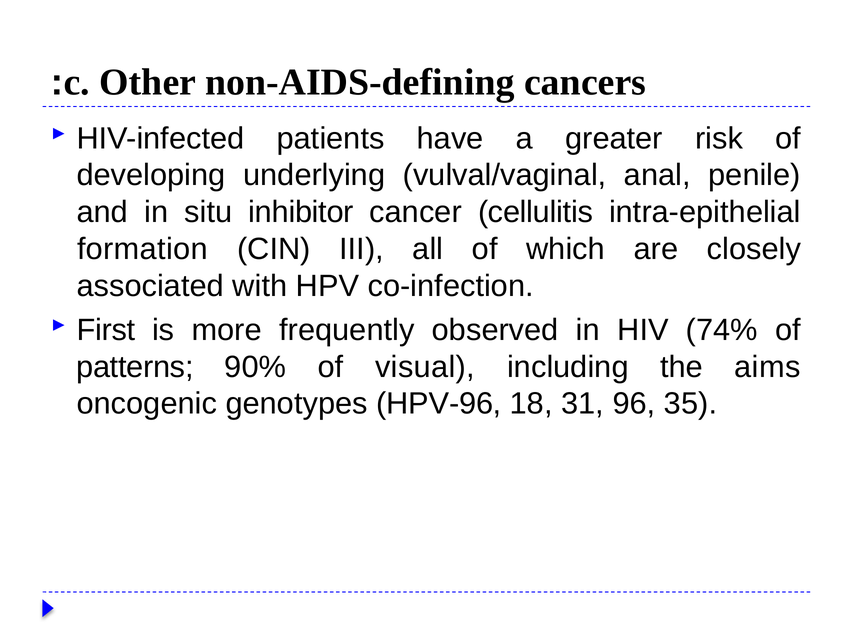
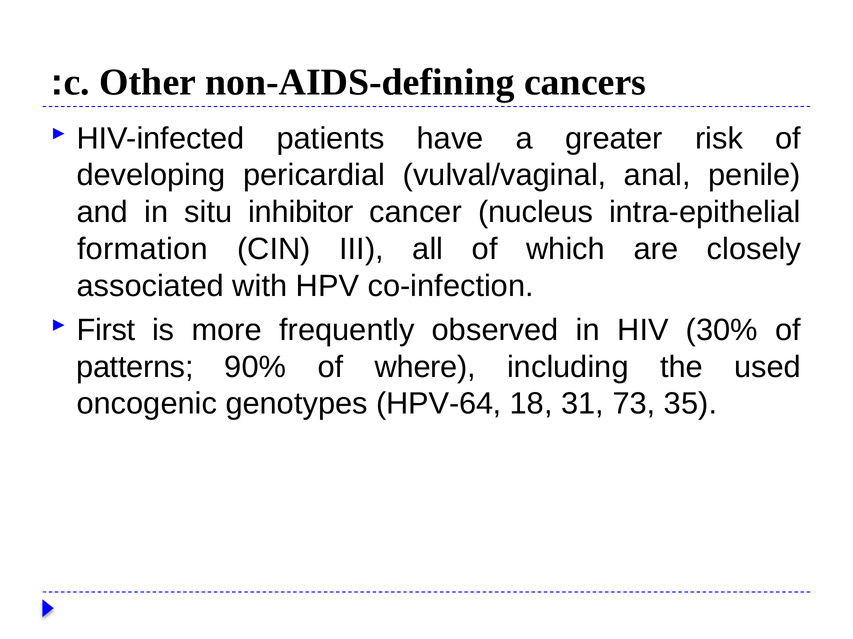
underlying: underlying -> pericardial
cellulitis: cellulitis -> nucleus
74%: 74% -> 30%
visual: visual -> where
aims: aims -> used
HPV-96: HPV-96 -> HPV-64
96: 96 -> 73
